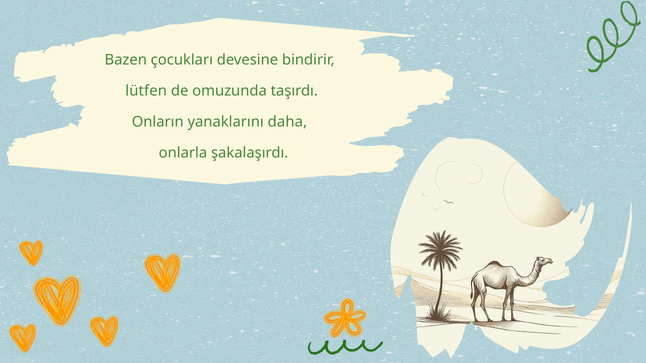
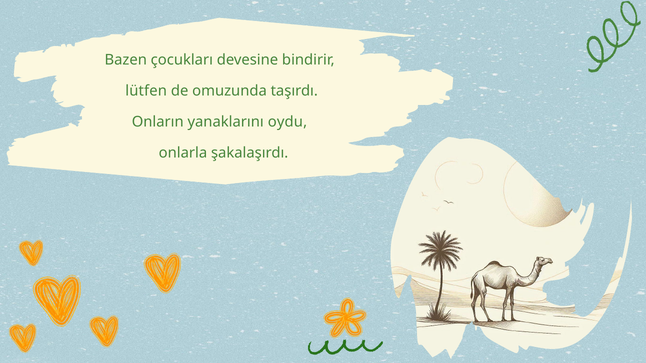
daha: daha -> oydu
